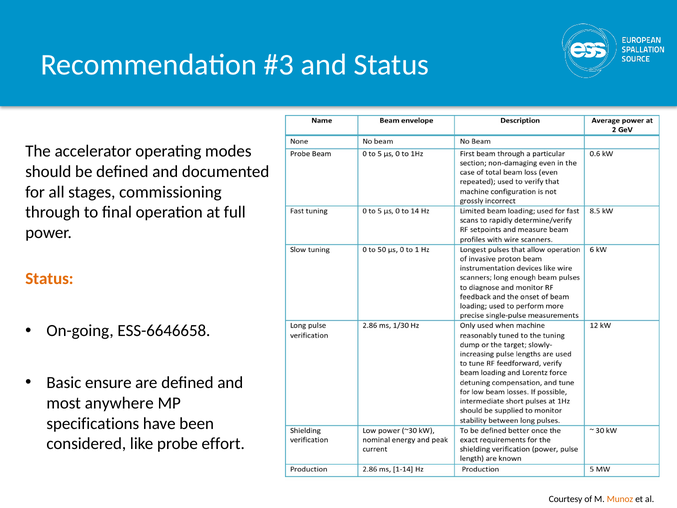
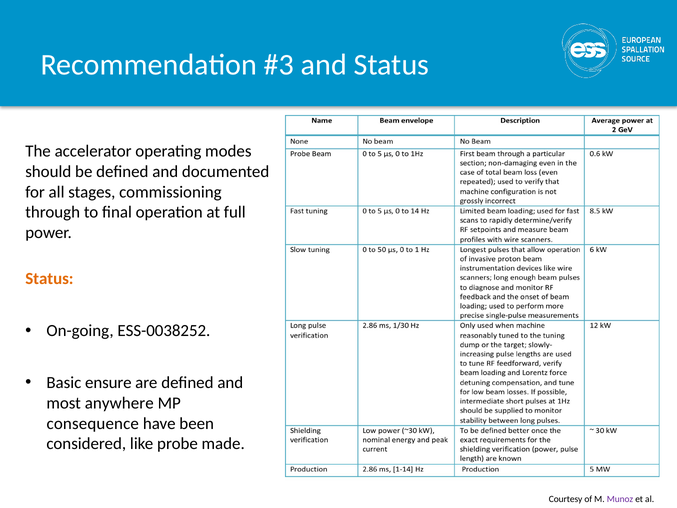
ESS-6646658: ESS-6646658 -> ESS-0038252
specifications: specifications -> consequence
effort: effort -> made
Munoz colour: orange -> purple
